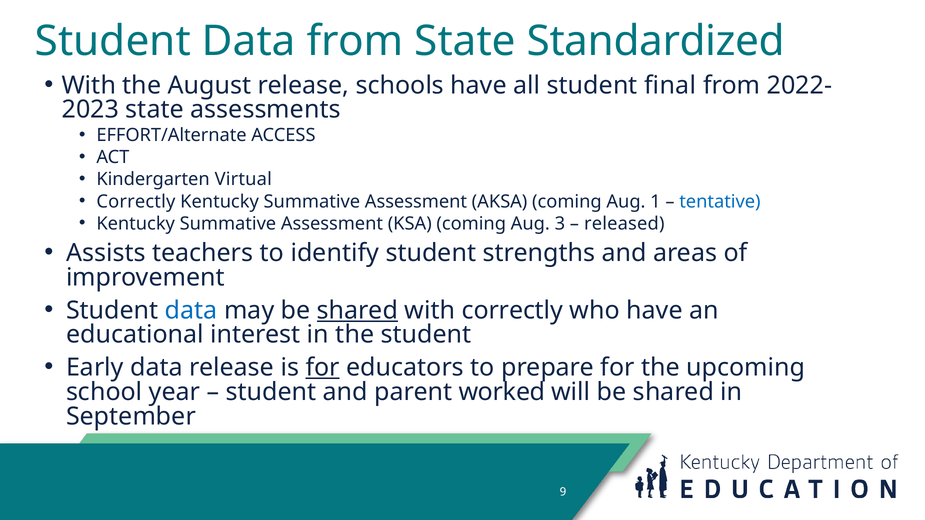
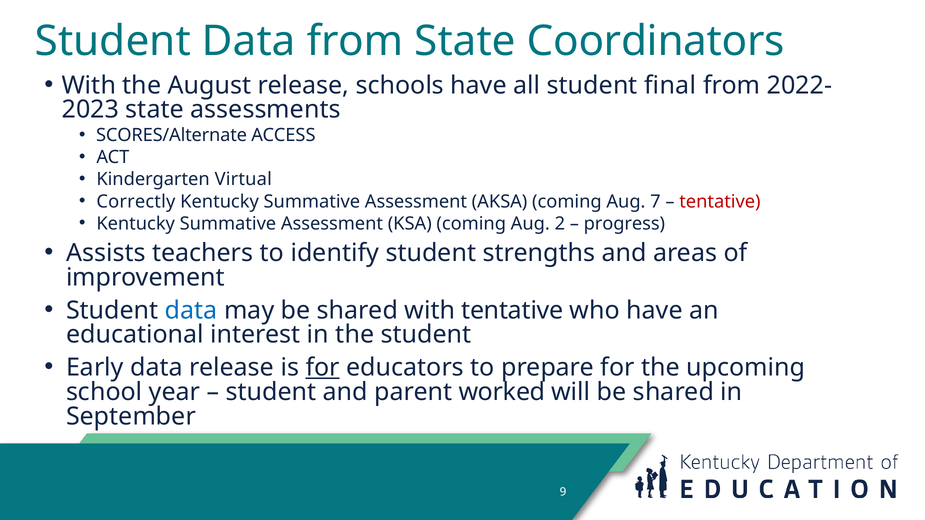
Standardized: Standardized -> Coordinators
EFFORT/Alternate: EFFORT/Alternate -> SCORES/Alternate
1: 1 -> 7
tentative at (720, 202) colour: blue -> red
3: 3 -> 2
released: released -> progress
shared at (357, 311) underline: present -> none
with correctly: correctly -> tentative
